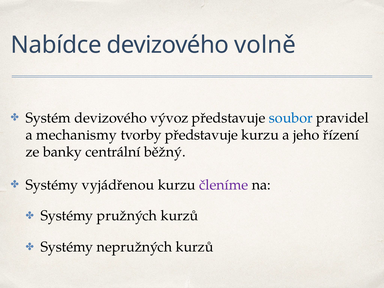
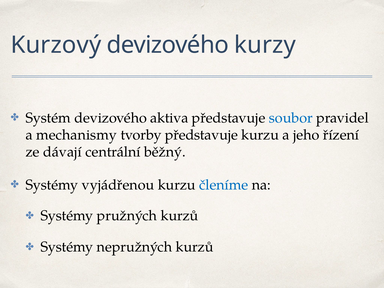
Nabídce: Nabídce -> Kurzový
volně: volně -> kurzy
vývoz: vývoz -> aktiva
banky: banky -> dávají
členíme colour: purple -> blue
